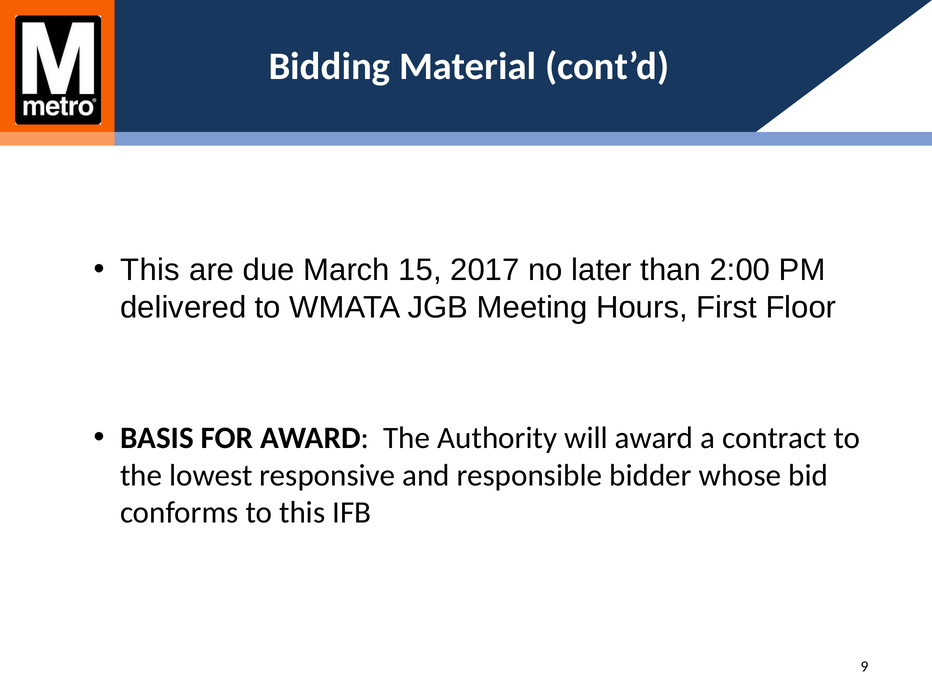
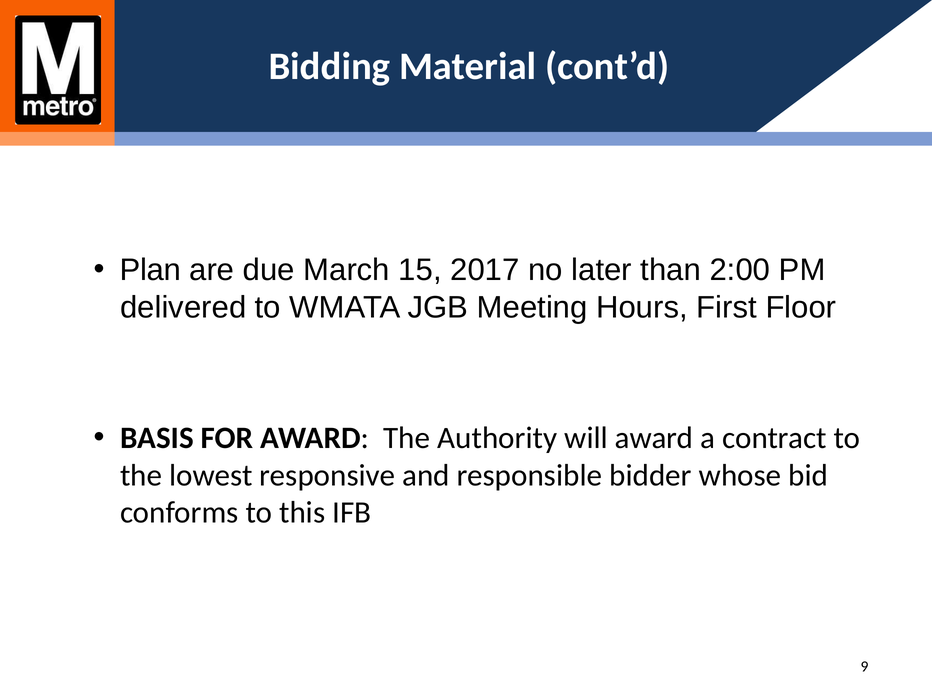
This at (150, 270): This -> Plan
